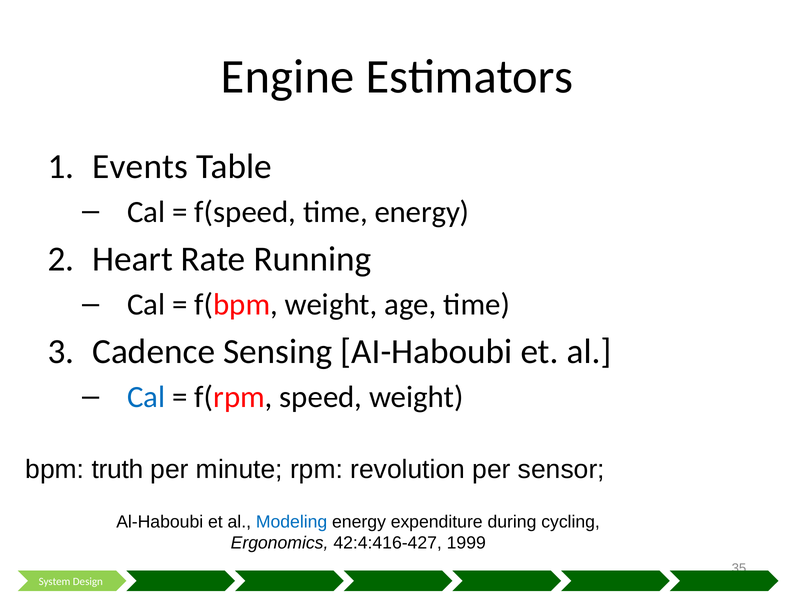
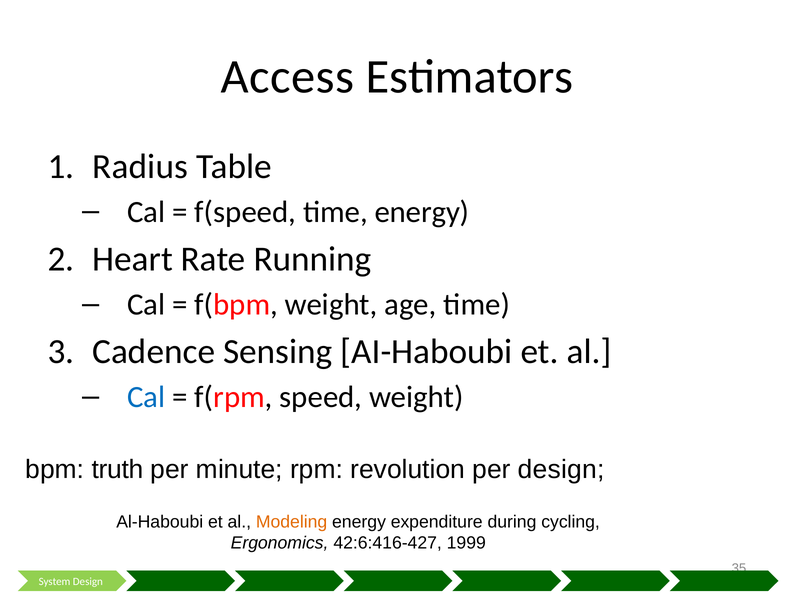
Engine: Engine -> Access
Events: Events -> Radius
per sensor: sensor -> design
Modeling colour: blue -> orange
42:4:416-427: 42:4:416-427 -> 42:6:416-427
